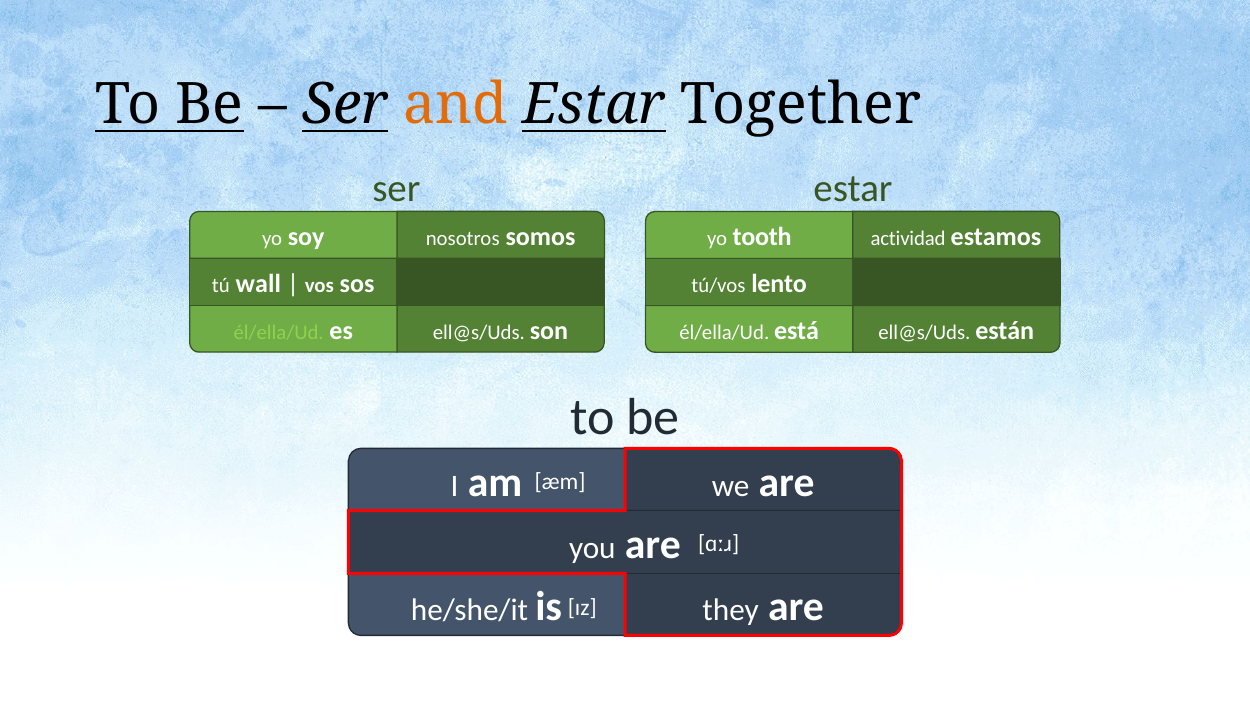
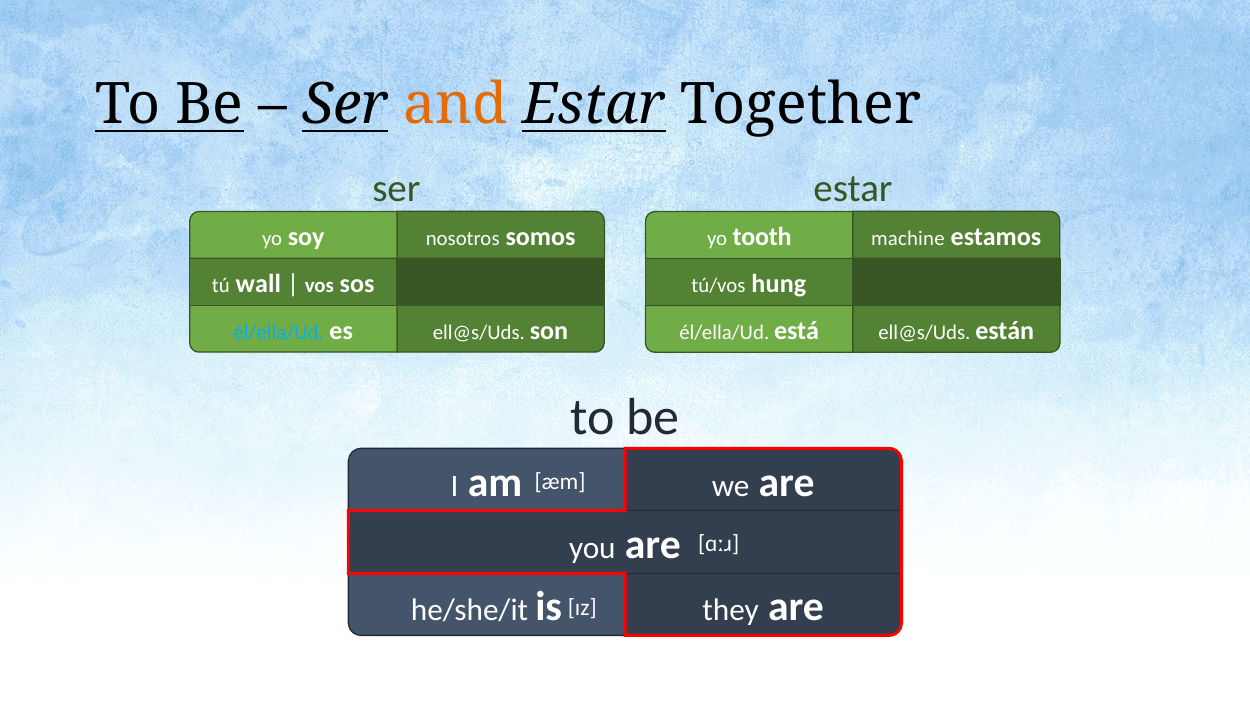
actividad: actividad -> machine
lento: lento -> hung
él/ella/Ud at (279, 332) colour: light green -> light blue
